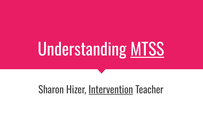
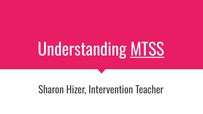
Intervention underline: present -> none
